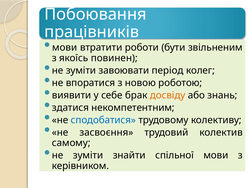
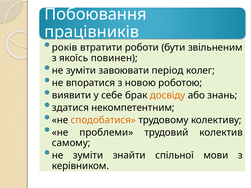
мови at (65, 48): мови -> років
сподобатися colour: blue -> orange
засвоєння: засвоєння -> проблеми
